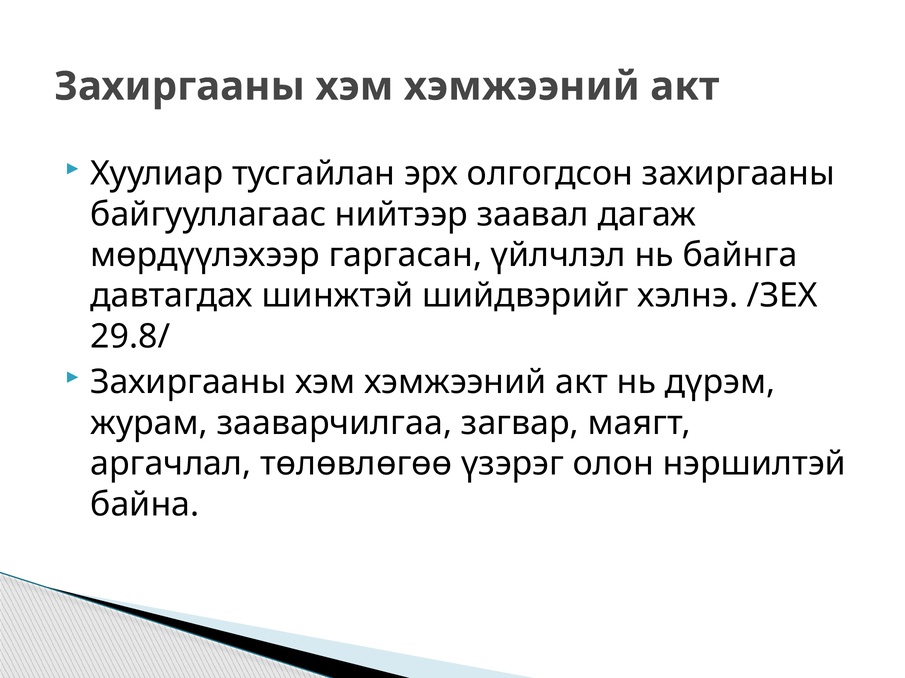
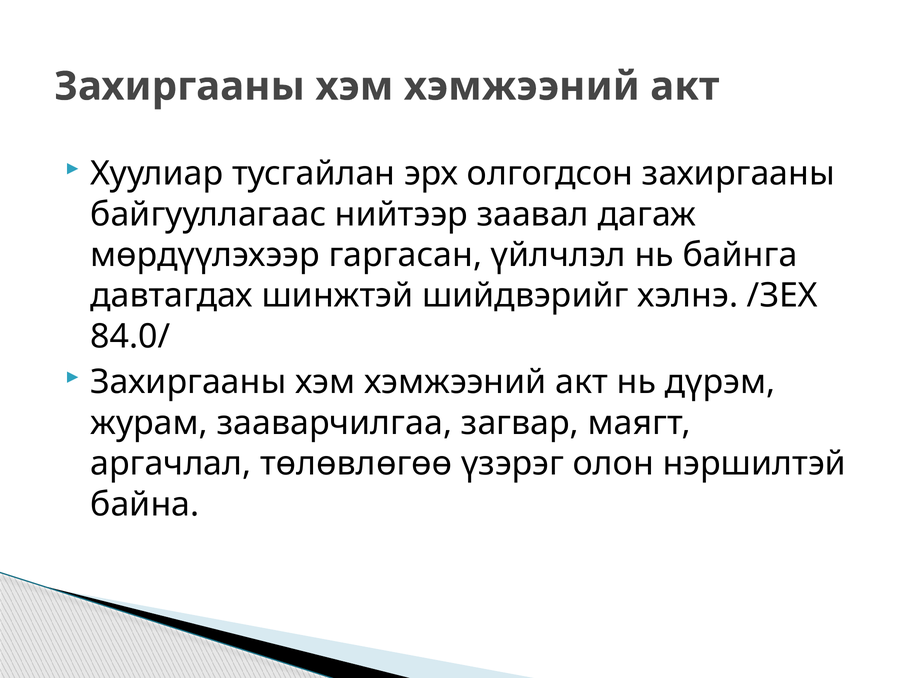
29.8/: 29.8/ -> 84.0/
